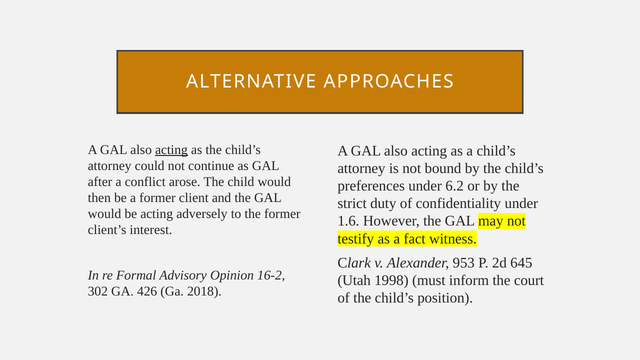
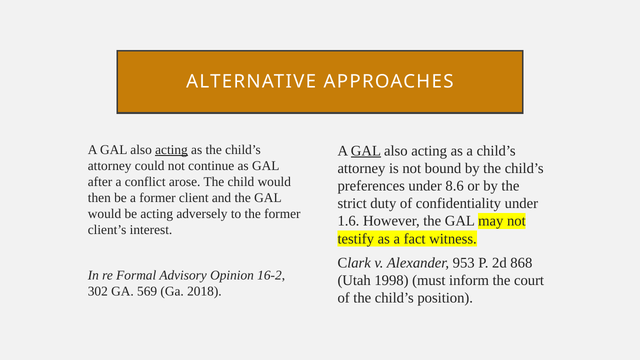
GAL at (366, 151) underline: none -> present
6.2: 6.2 -> 8.6
645: 645 -> 868
426: 426 -> 569
